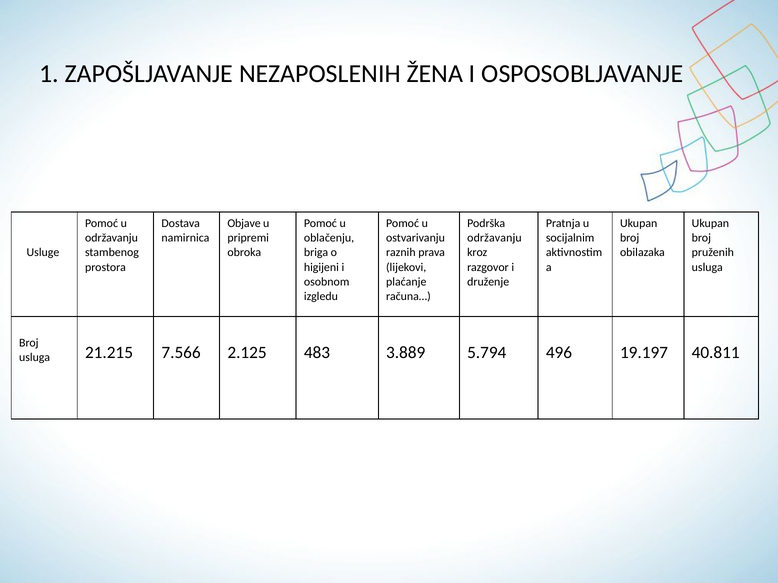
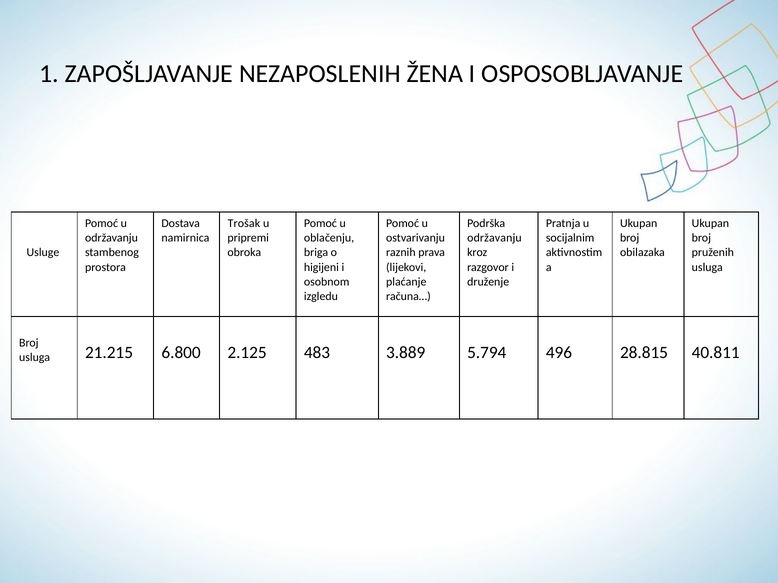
Objave: Objave -> Trošak
7.566: 7.566 -> 6.800
19.197: 19.197 -> 28.815
